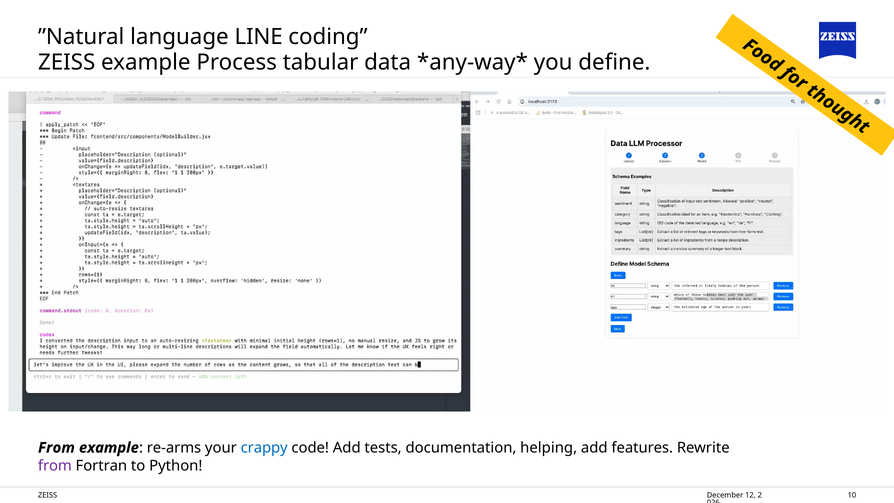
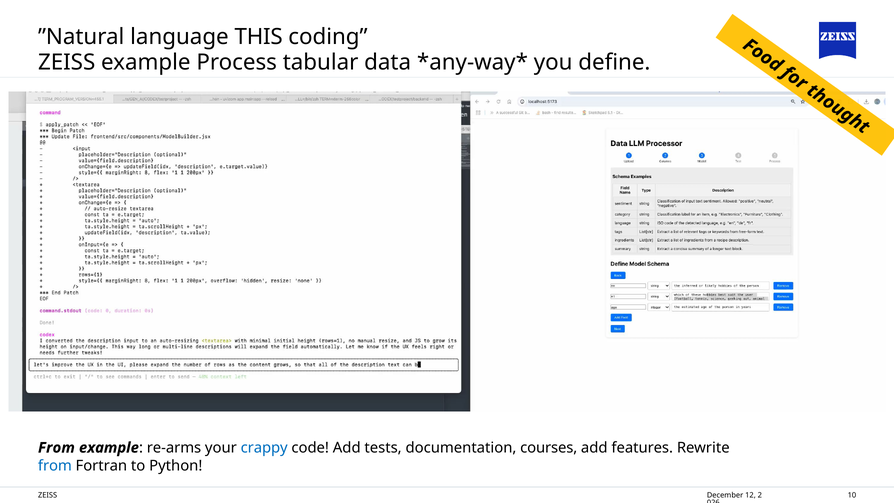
LINE: LINE -> THIS
helping: helping -> courses
from at (55, 465) colour: purple -> blue
